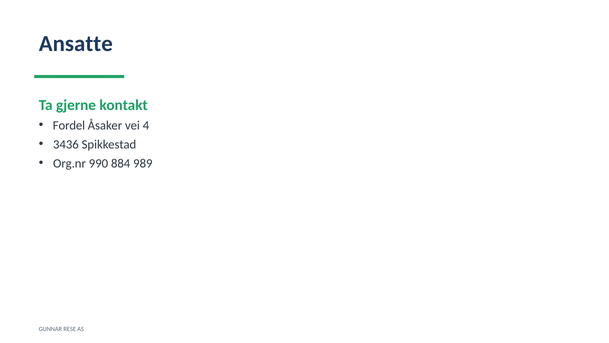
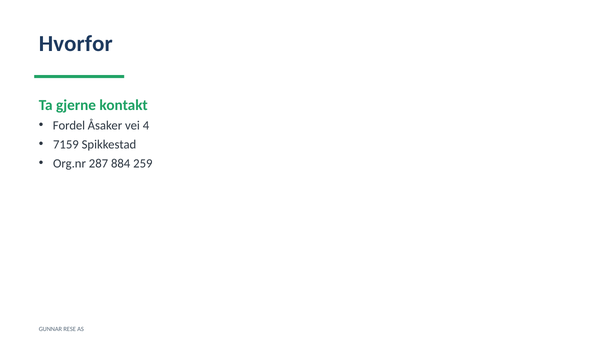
Ansatte: Ansatte -> Hvorfor
3436: 3436 -> 7159
990: 990 -> 287
989: 989 -> 259
